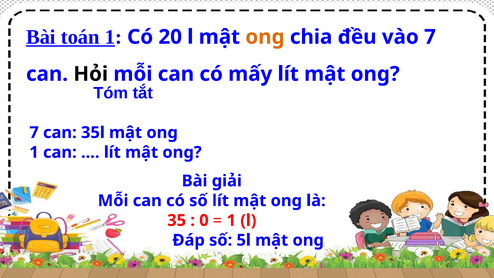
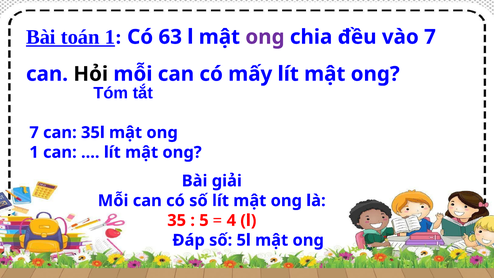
20: 20 -> 63
ong at (265, 37) colour: orange -> purple
0: 0 -> 5
1 at (231, 220): 1 -> 4
